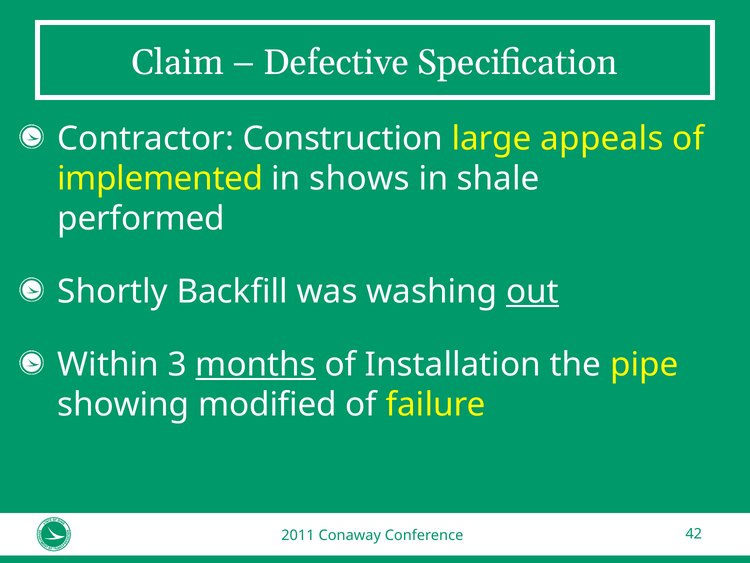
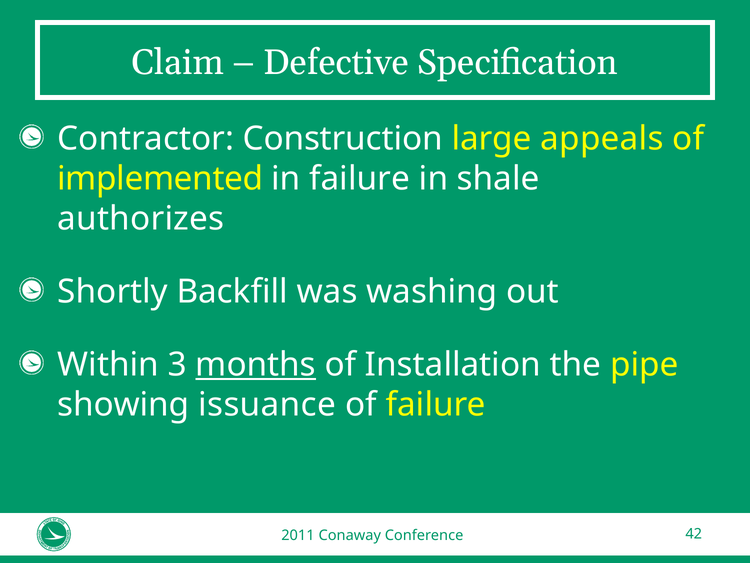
in shows: shows -> failure
performed: performed -> authorizes
out underline: present -> none
modified: modified -> issuance
